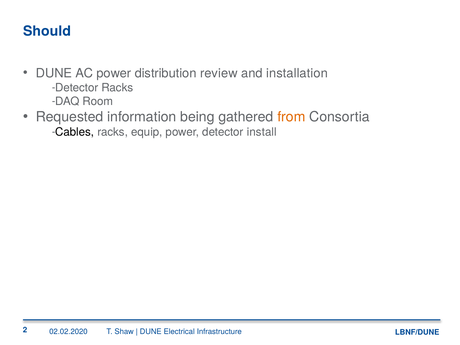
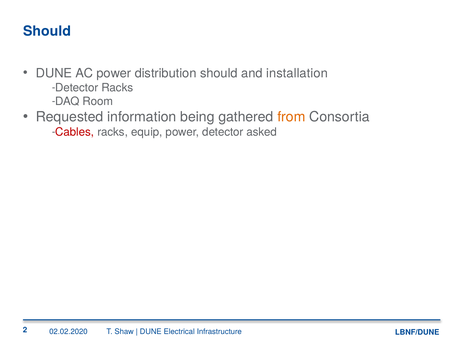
distribution review: review -> should
Cables colour: black -> red
install: install -> asked
